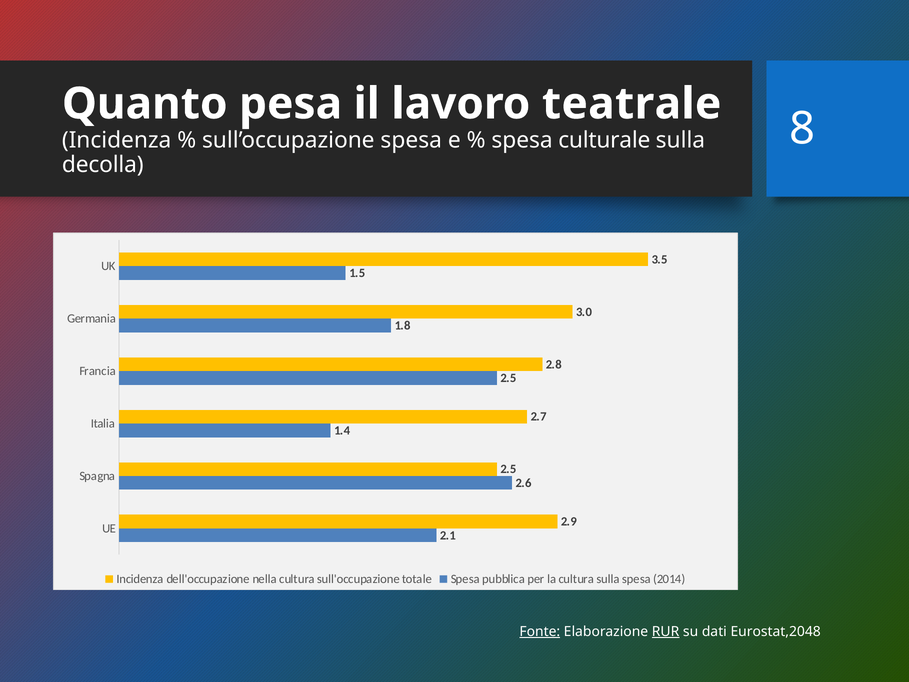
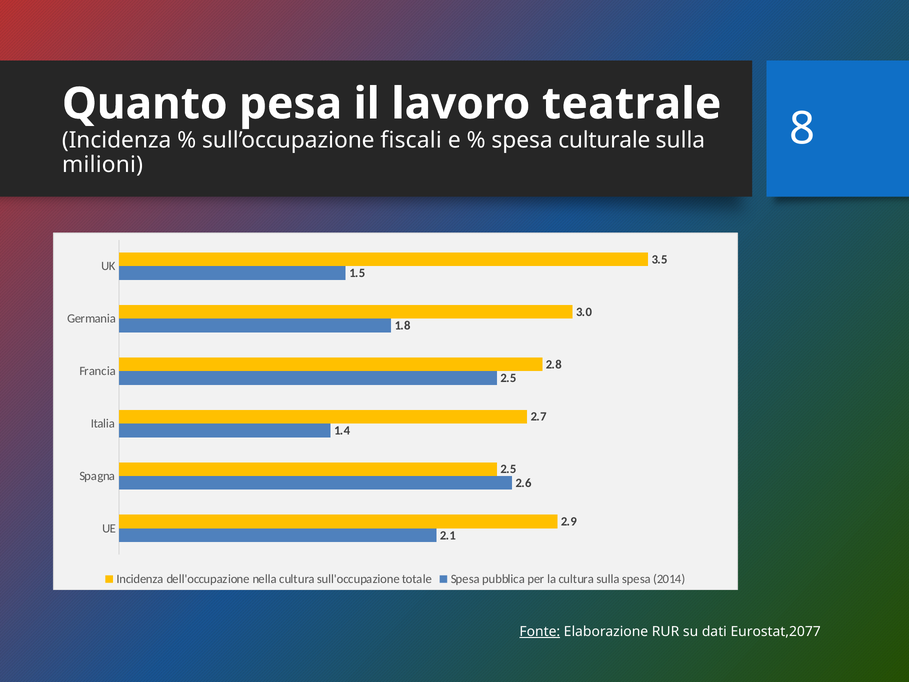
sull’occupazione spesa: spesa -> fiscali
decolla: decolla -> milioni
RUR underline: present -> none
Eurostat,2048: Eurostat,2048 -> Eurostat,2077
